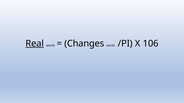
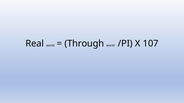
Real underline: present -> none
Changes: Changes -> Through
106: 106 -> 107
